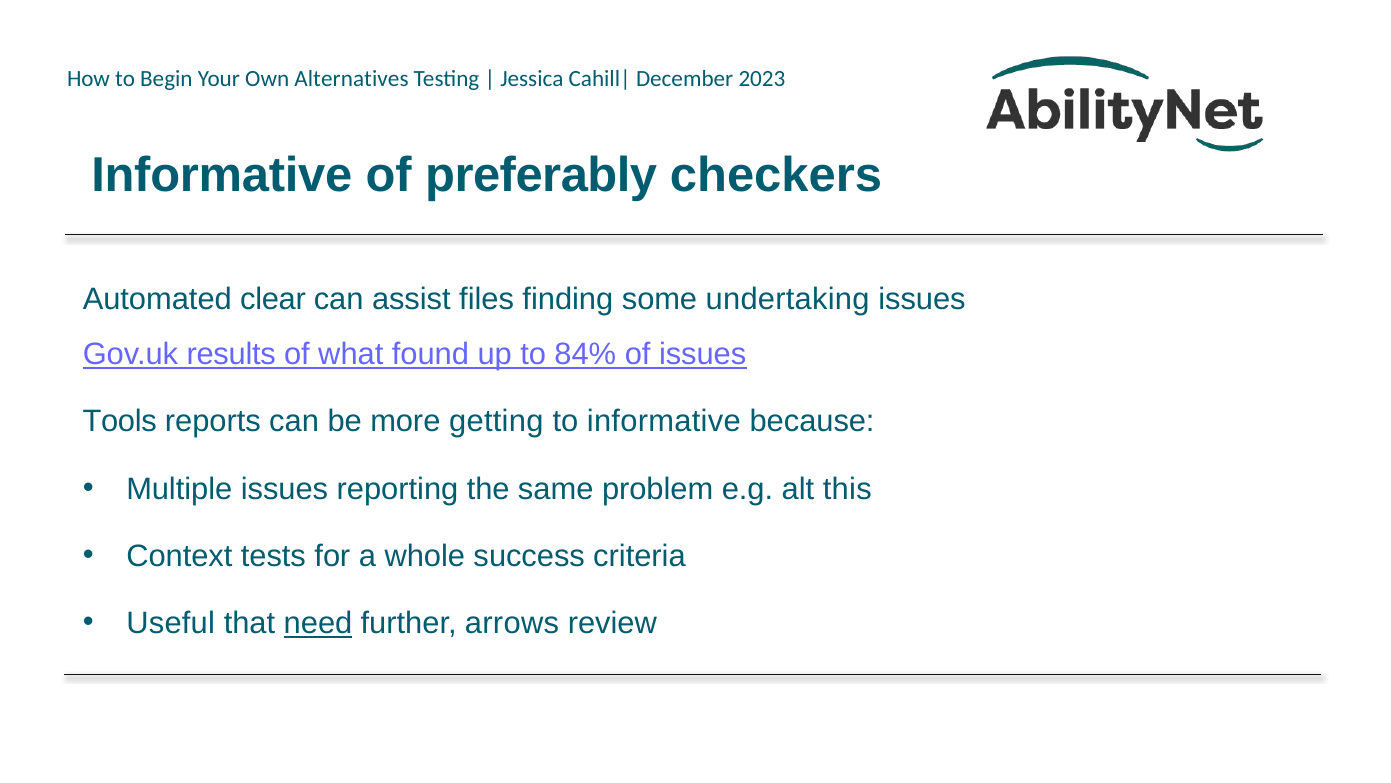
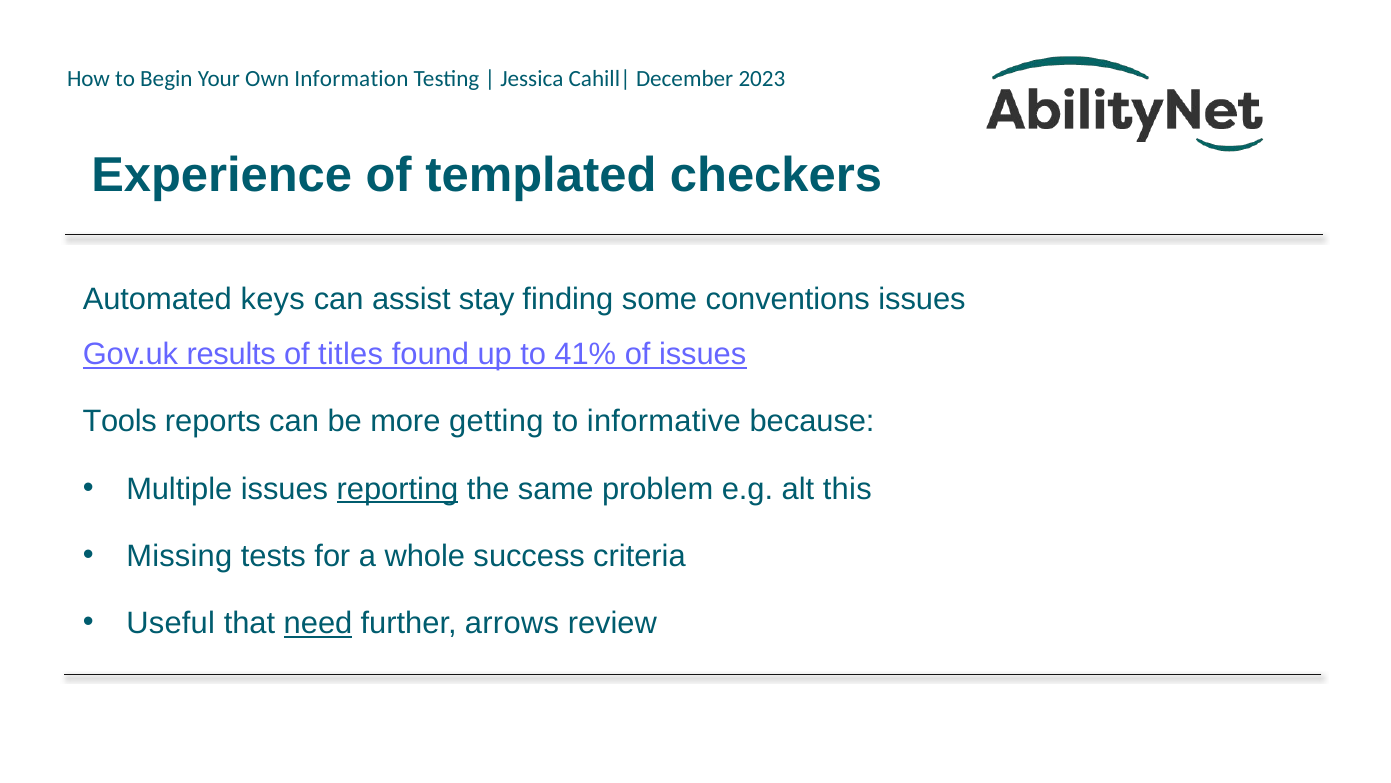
Alternatives: Alternatives -> Information
Informative at (222, 175): Informative -> Experience
preferably: preferably -> templated
clear: clear -> keys
files: files -> stay
undertaking: undertaking -> conventions
what: what -> titles
84%: 84% -> 41%
reporting underline: none -> present
Context: Context -> Missing
